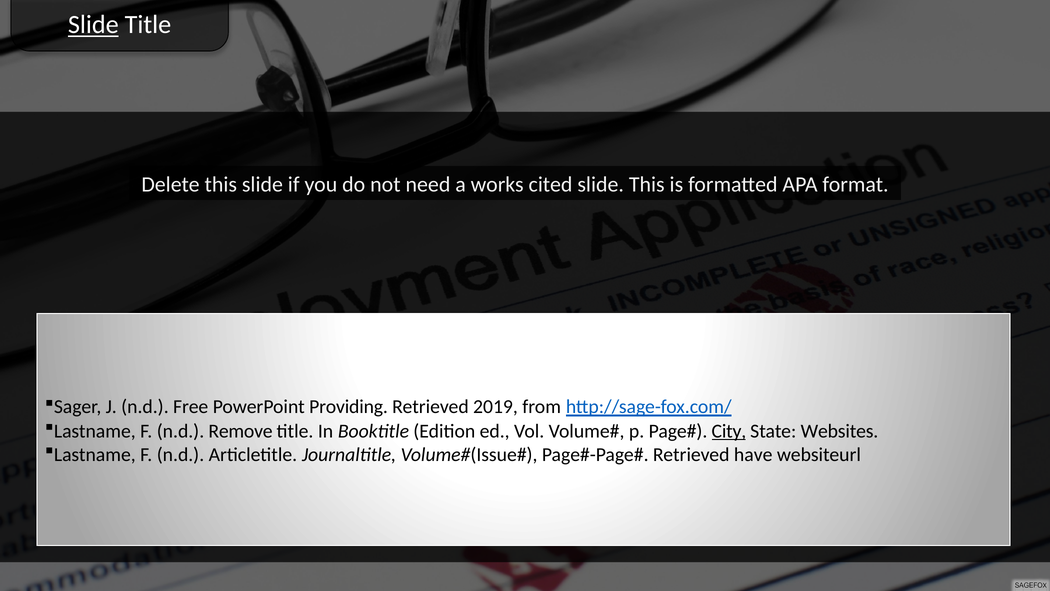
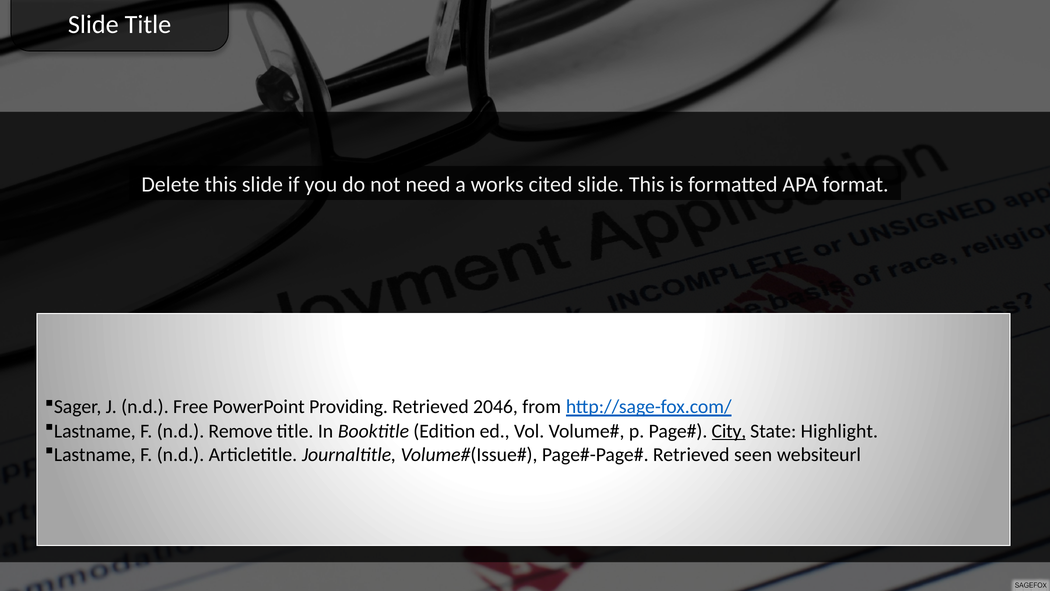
Slide at (93, 25) underline: present -> none
2019: 2019 -> 2046
Websites: Websites -> Highlight
have: have -> seen
